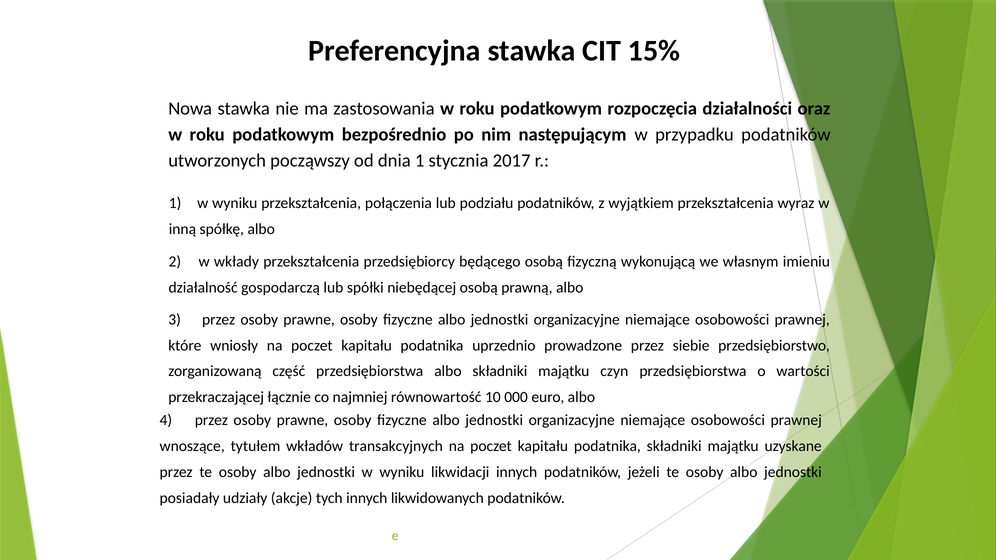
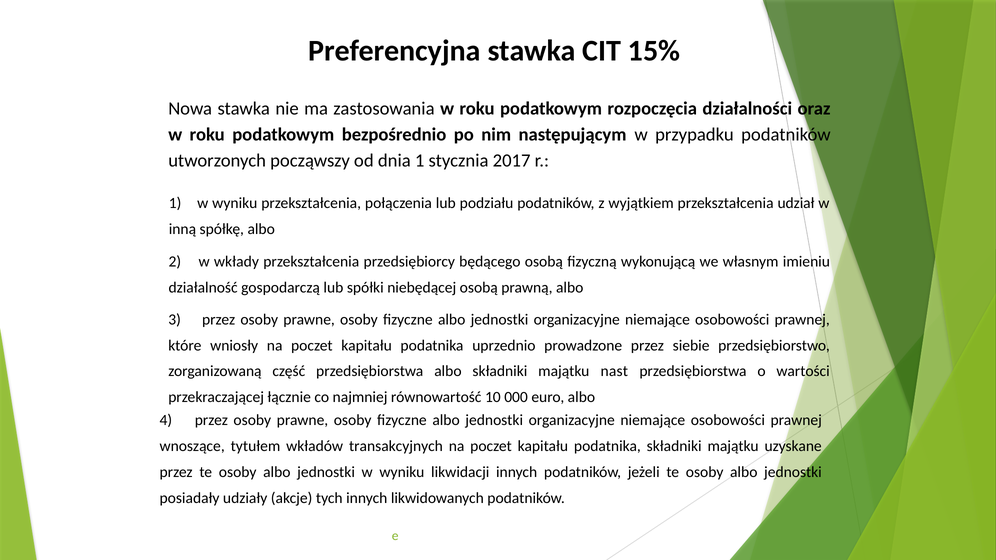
wyraz: wyraz -> udział
czyn: czyn -> nast
